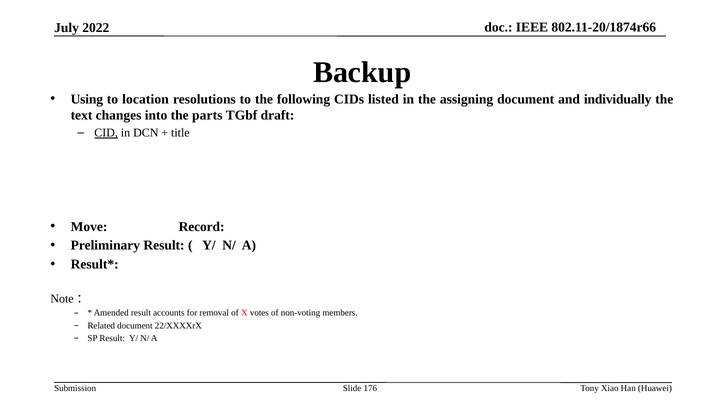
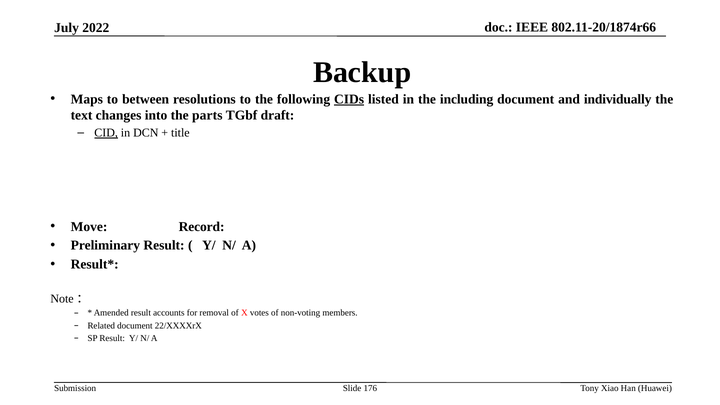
Using: Using -> Maps
location: location -> between
CIDs underline: none -> present
assigning: assigning -> including
